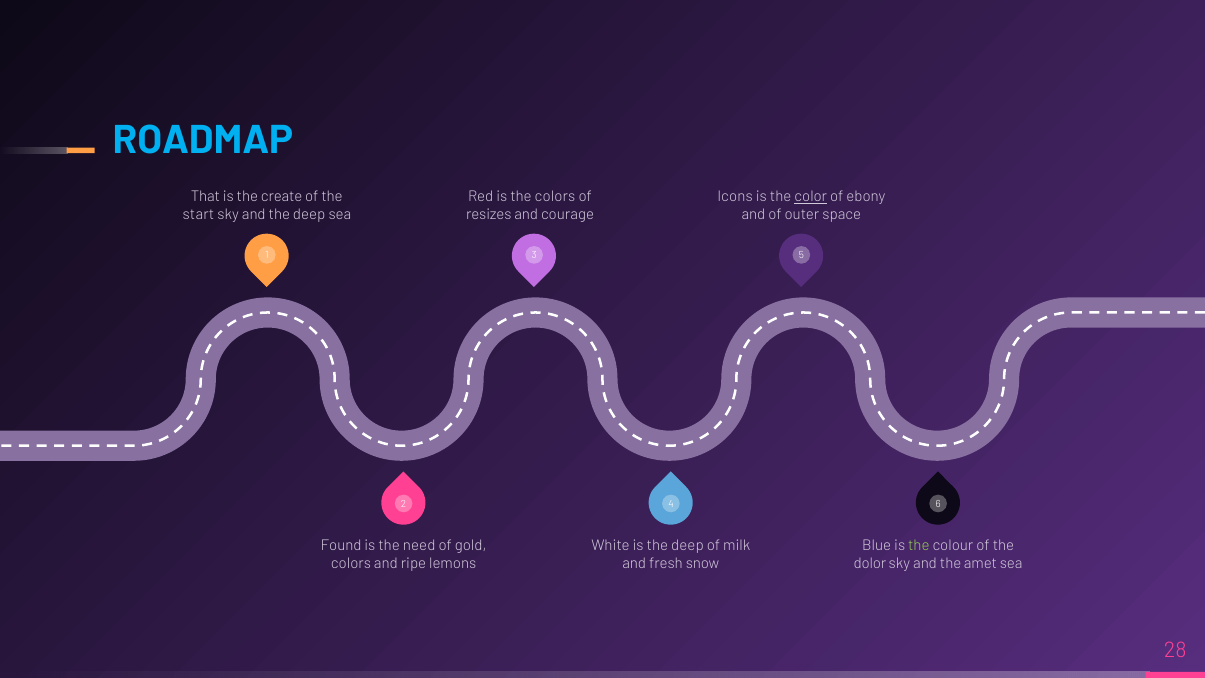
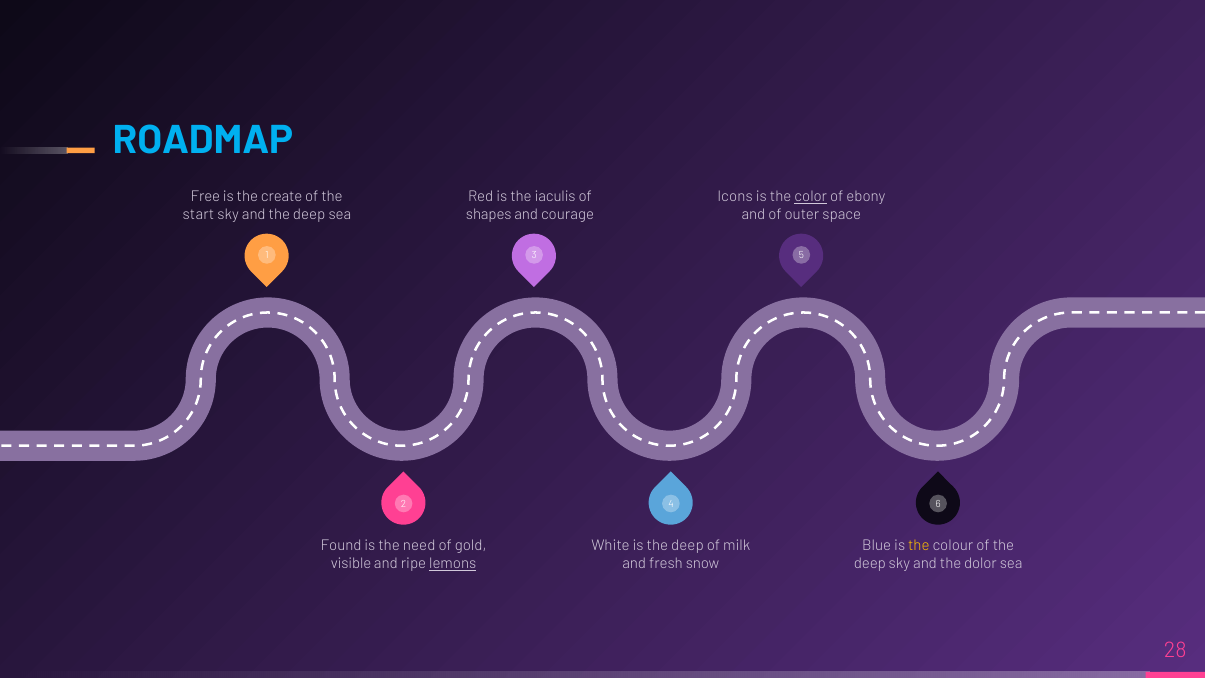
That: That -> Free
the colors: colors -> iaculis
resizes: resizes -> shapes
the at (919, 546) colour: light green -> yellow
colors at (351, 564): colors -> visible
lemons underline: none -> present
dolor at (870, 564): dolor -> deep
amet: amet -> dolor
